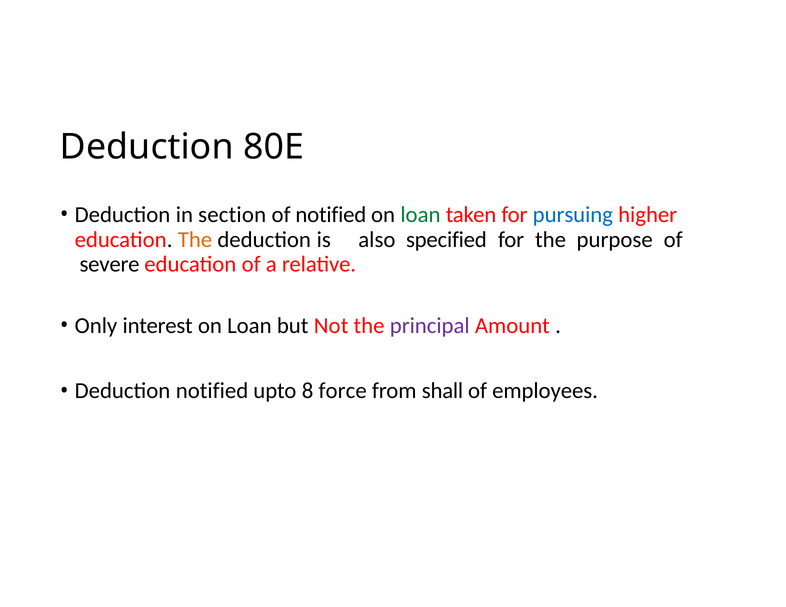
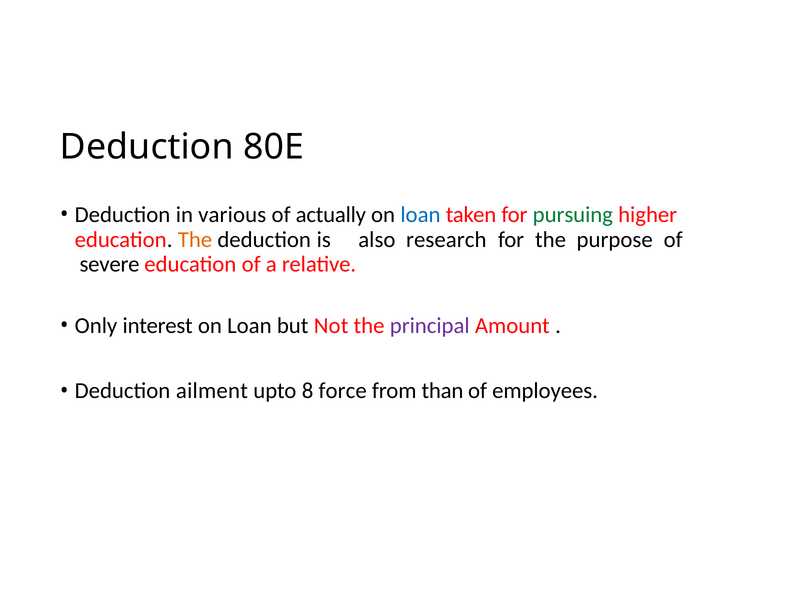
section: section -> various
of notified: notified -> actually
loan at (420, 215) colour: green -> blue
pursuing colour: blue -> green
specified: specified -> research
Deduction notified: notified -> ailment
shall: shall -> than
